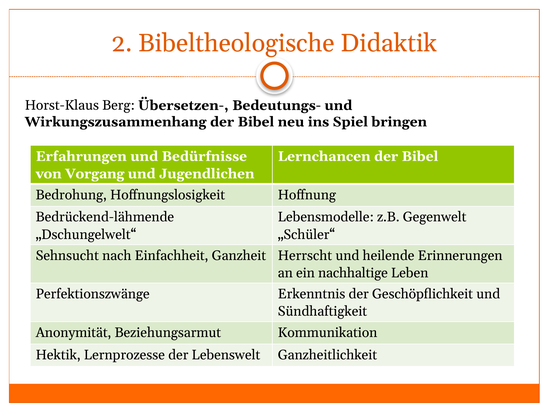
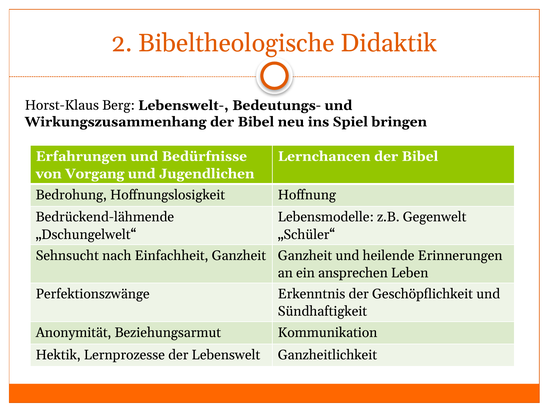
Übersetzen-: Übersetzen- -> Lebenswelt-
Ganzheit Herrscht: Herrscht -> Ganzheit
nachhaltige: nachhaltige -> ansprechen
